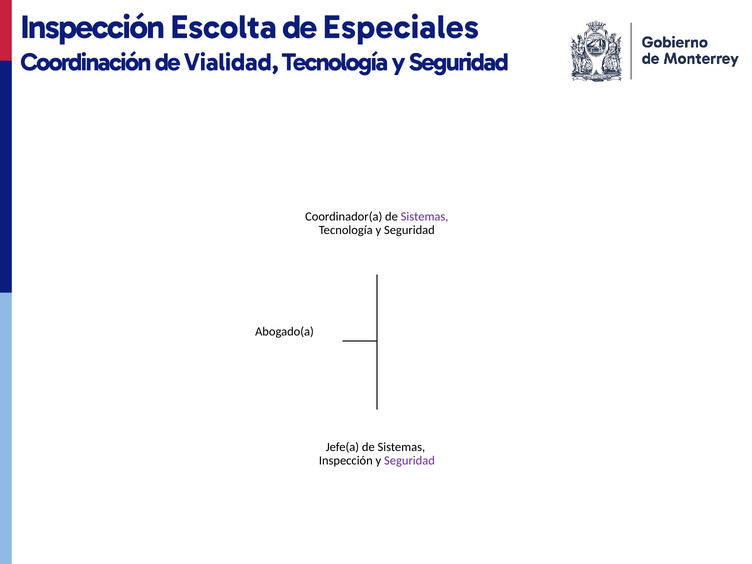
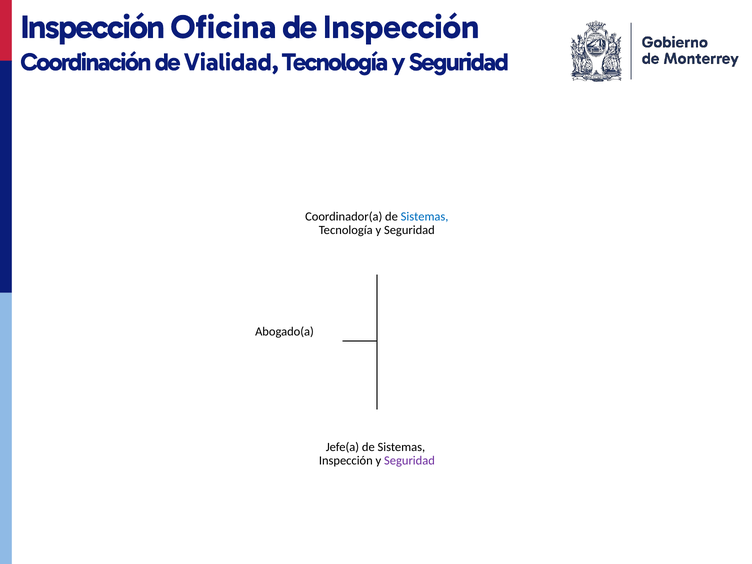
Escolta: Escolta -> Oficina
de Especiales: Especiales -> Inspección
Sistemas at (425, 217) colour: purple -> blue
